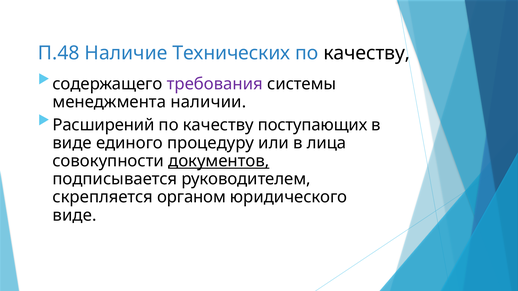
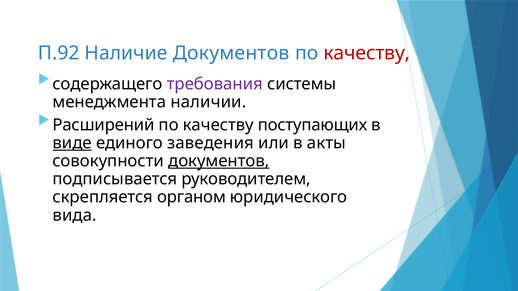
П.48: П.48 -> П.92
Наличие Технических: Технических -> Документов
качеству at (367, 53) colour: black -> red
виде at (72, 143) underline: none -> present
процедуру: процедуру -> заведения
лица: лица -> акты
виде at (75, 215): виде -> вида
